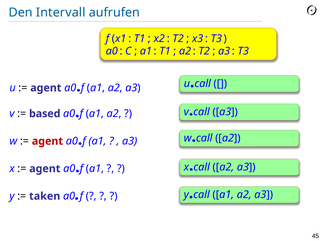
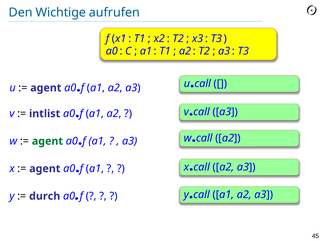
Intervall: Intervall -> Wichtige
based: based -> intlist
agent at (47, 141) colour: red -> green
taken: taken -> durch
